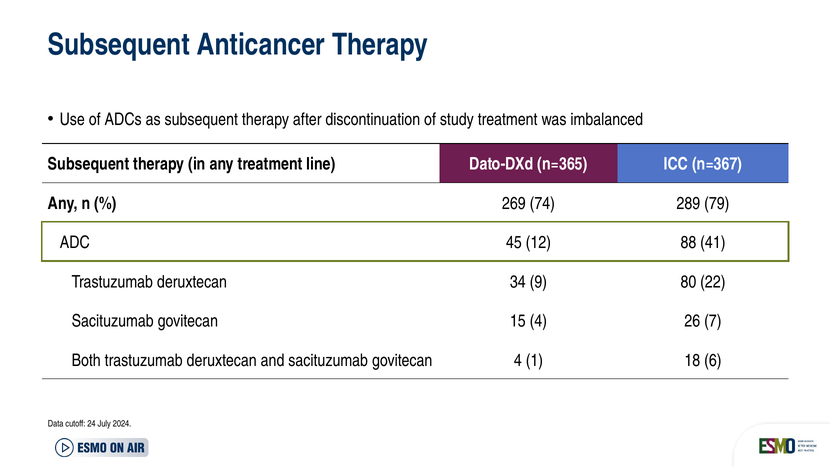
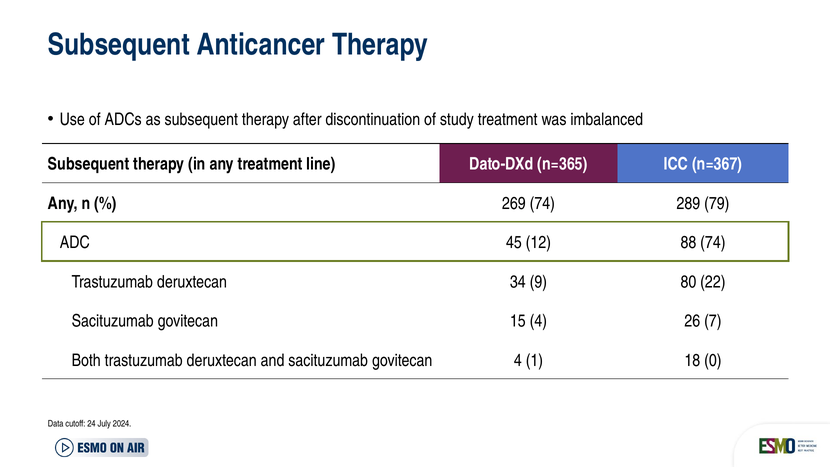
88 41: 41 -> 74
6: 6 -> 0
